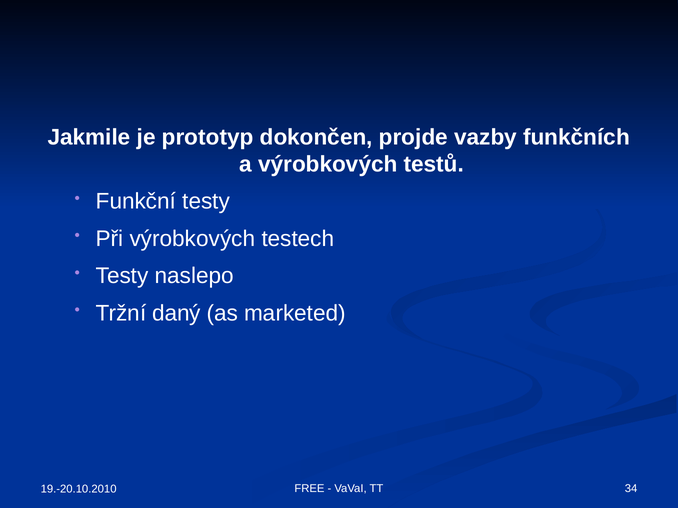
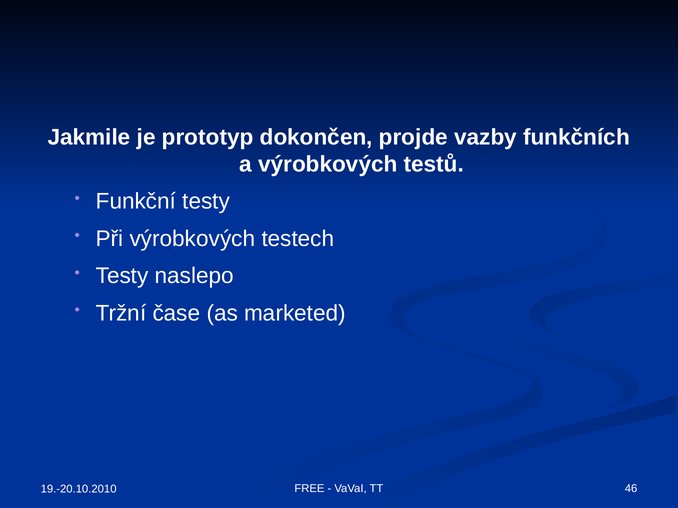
daný: daný -> čase
34: 34 -> 46
